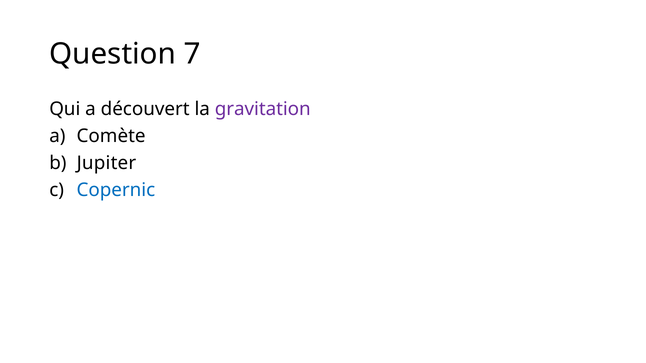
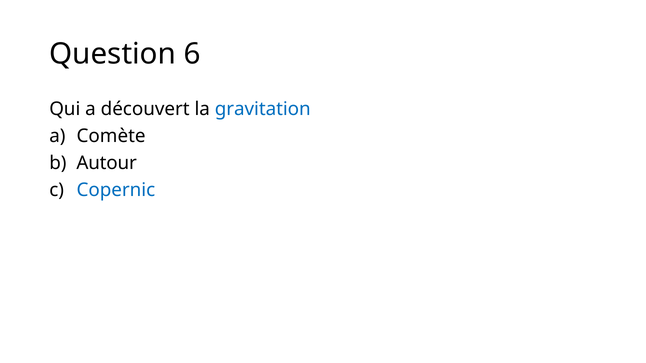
7: 7 -> 6
gravitation colour: purple -> blue
Jupiter: Jupiter -> Autour
